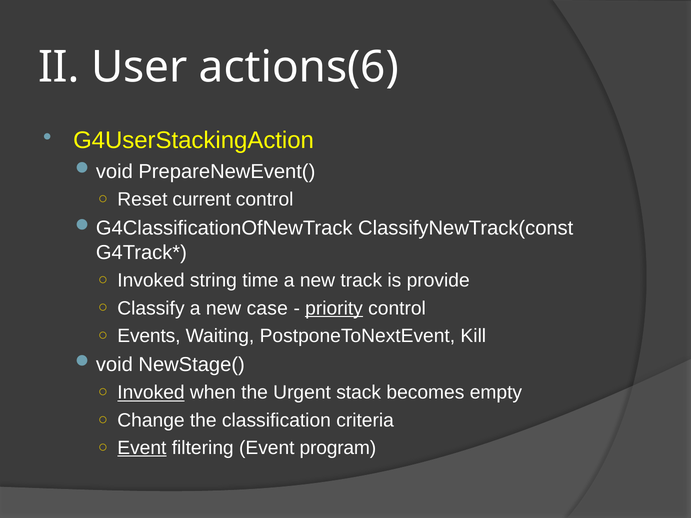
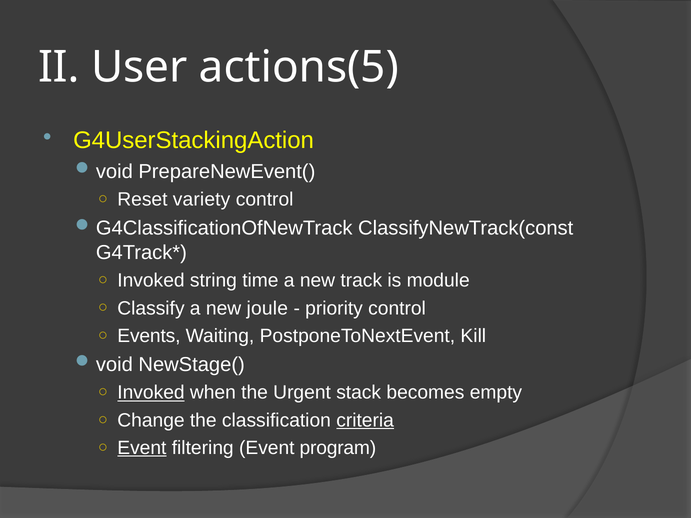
actions(6: actions(6 -> actions(5
current: current -> variety
provide: provide -> module
case: case -> joule
priority underline: present -> none
criteria underline: none -> present
